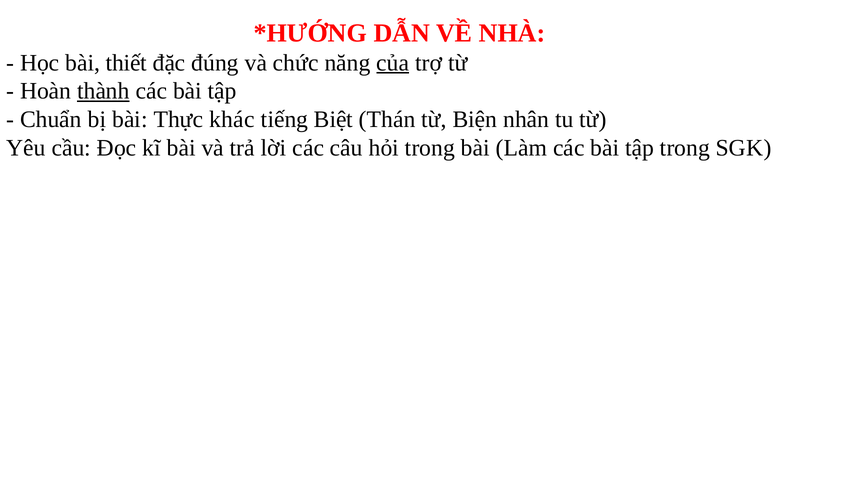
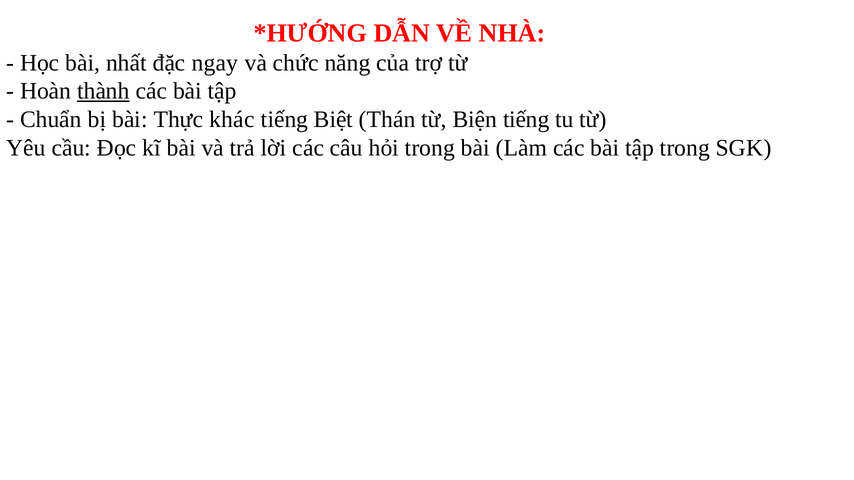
thiết: thiết -> nhất
đúng: đúng -> ngay
của underline: present -> none
Biện nhân: nhân -> tiếng
